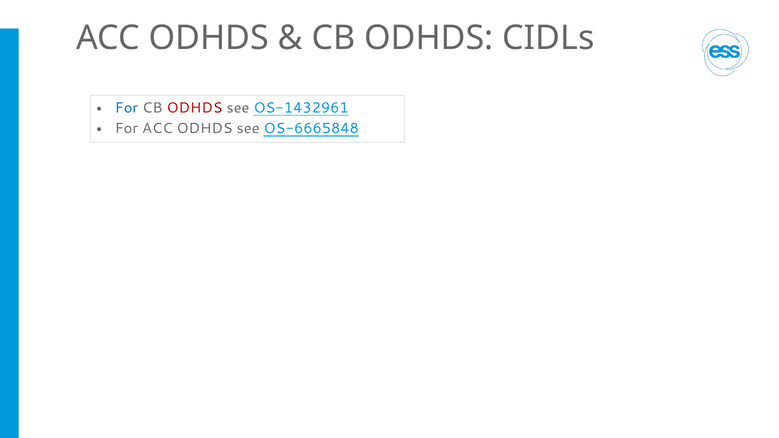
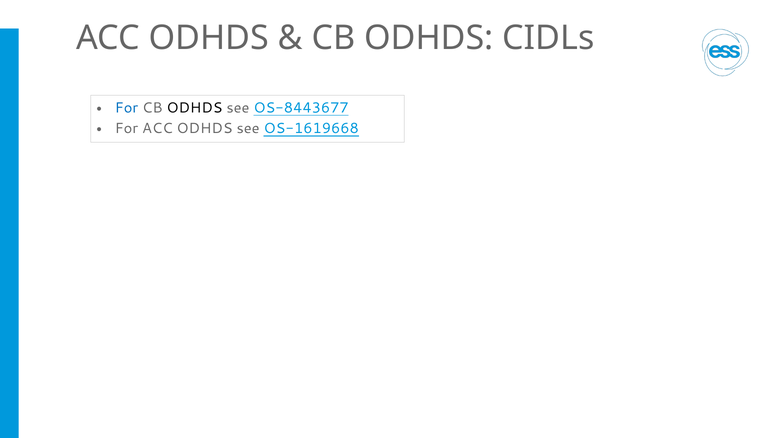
ODHDS at (195, 108) colour: red -> black
OS-1432961: OS-1432961 -> OS-8443677
OS-6665848: OS-6665848 -> OS-1619668
